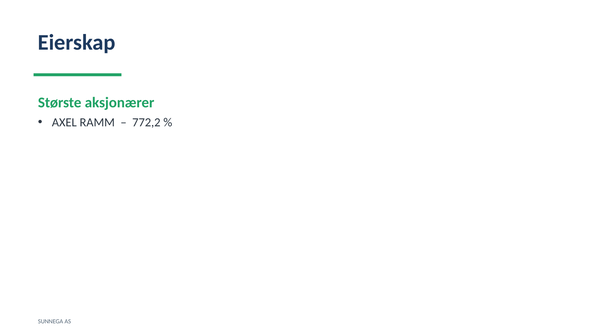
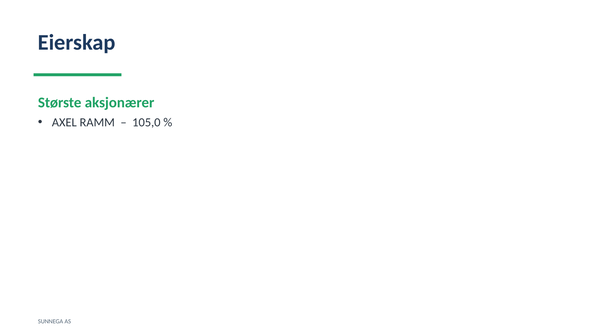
772,2: 772,2 -> 105,0
